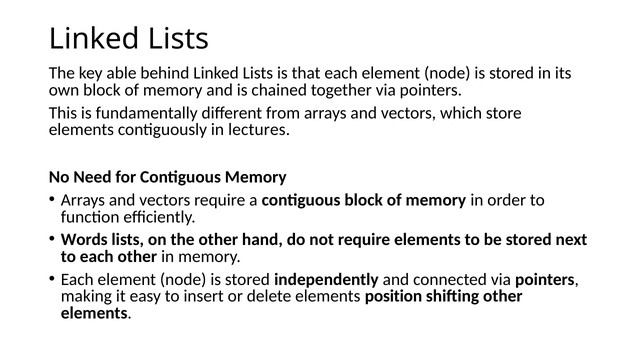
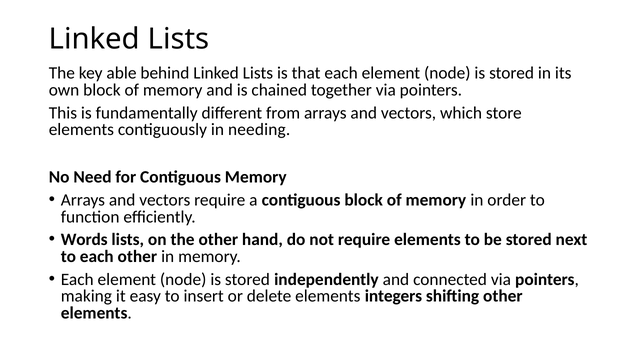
lectures: lectures -> needing
position: position -> integers
